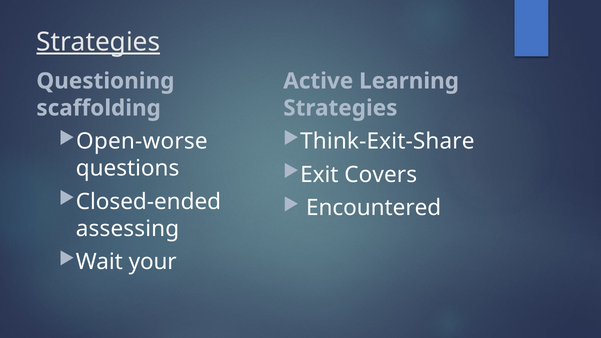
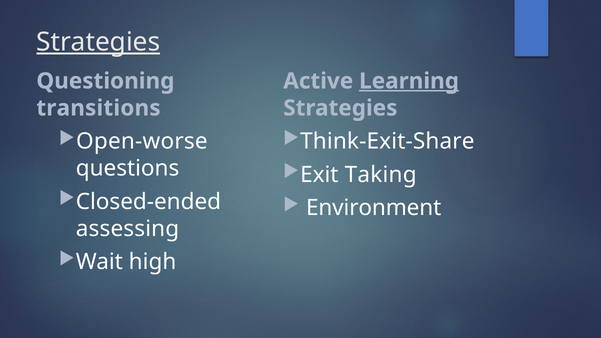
Learning underline: none -> present
scaffolding: scaffolding -> transitions
Covers: Covers -> Taking
Encountered: Encountered -> Environment
your: your -> high
